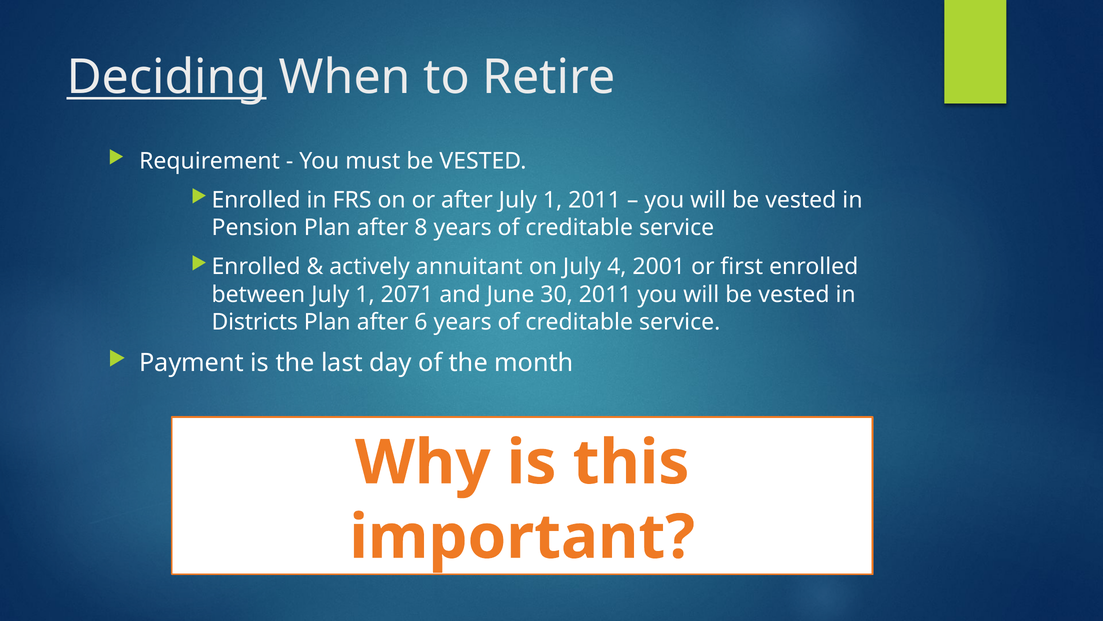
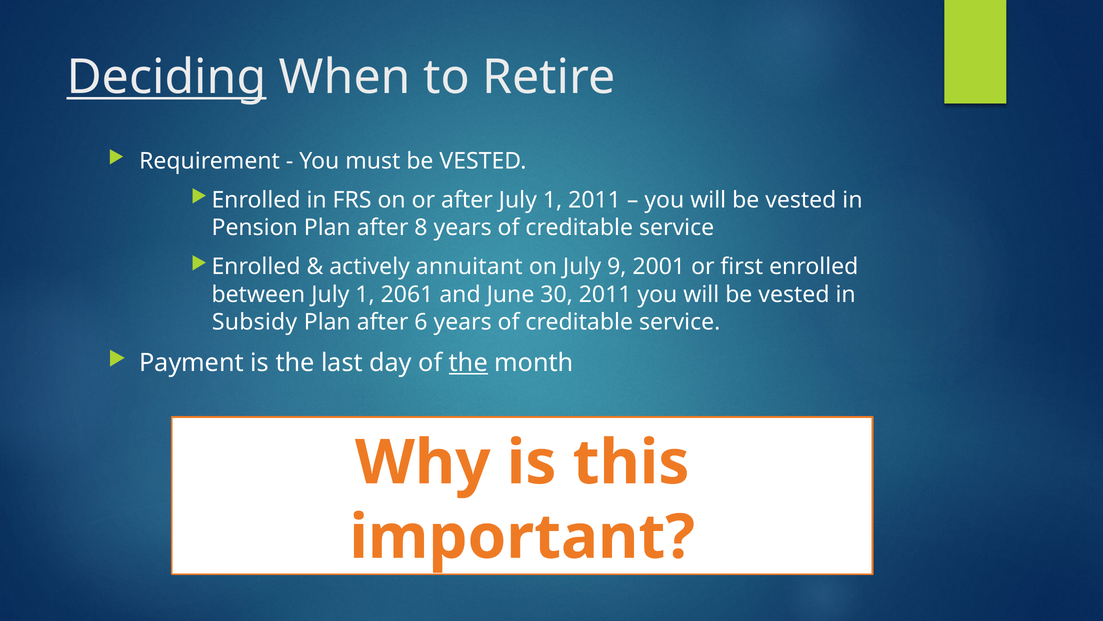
4: 4 -> 9
2071: 2071 -> 2061
Districts: Districts -> Subsidy
the at (468, 362) underline: none -> present
